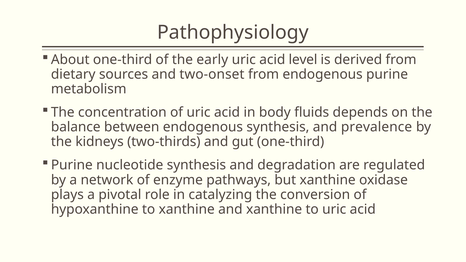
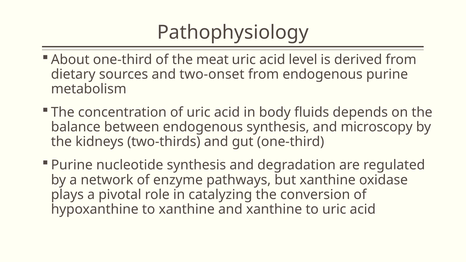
early: early -> meat
prevalence: prevalence -> microscopy
